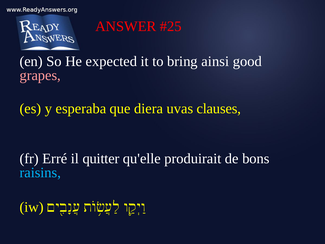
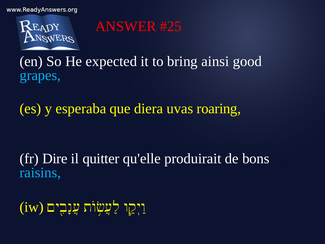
grapes colour: pink -> light blue
clauses: clauses -> roaring
Erré: Erré -> Dire
